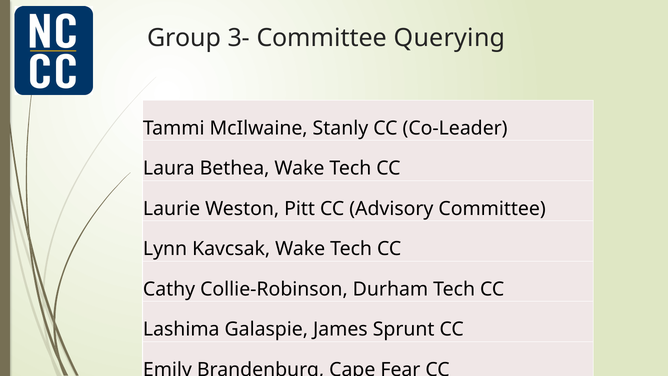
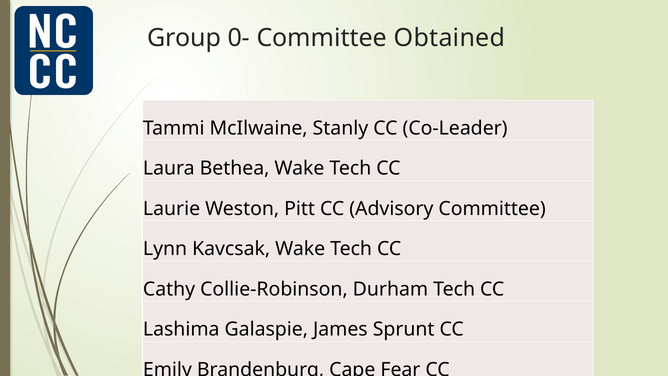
3-: 3- -> 0-
Querying: Querying -> Obtained
